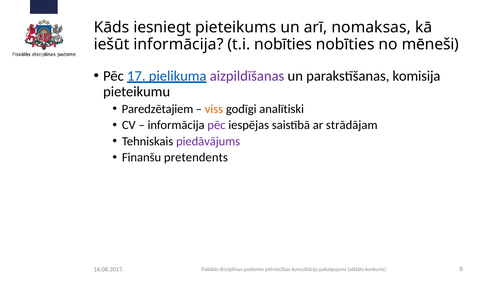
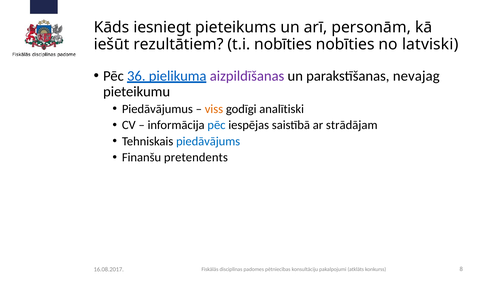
nomaksas: nomaksas -> personām
iešūt informācija: informācija -> rezultātiem
mēneši: mēneši -> latviski
17: 17 -> 36
komisija: komisija -> nevajag
Paredzētajiem: Paredzētajiem -> Piedāvājumus
pēc at (216, 125) colour: purple -> blue
piedāvājums colour: purple -> blue
